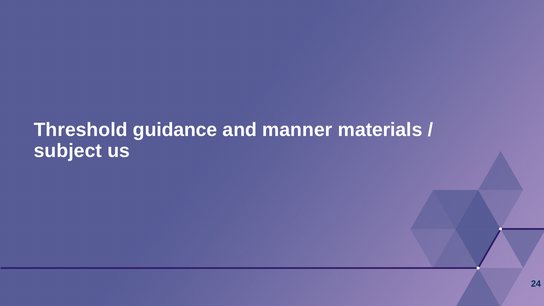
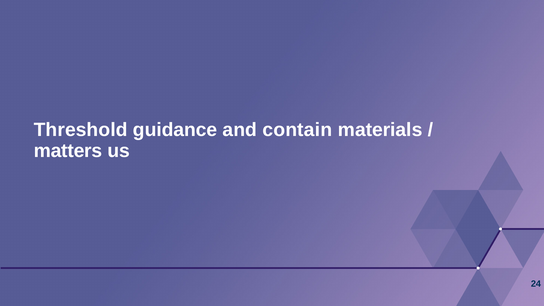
manner: manner -> contain
subject: subject -> matters
